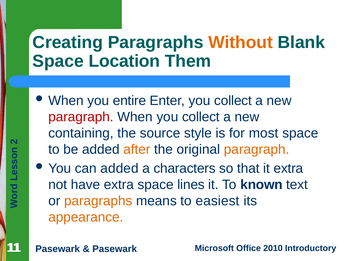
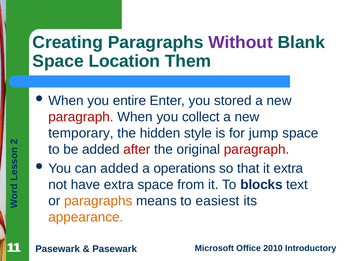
Without colour: orange -> purple
Enter you collect: collect -> stored
containing: containing -> temporary
source: source -> hidden
most: most -> jump
after colour: orange -> red
paragraph at (257, 149) colour: orange -> red
characters: characters -> operations
lines: lines -> from
known: known -> blocks
